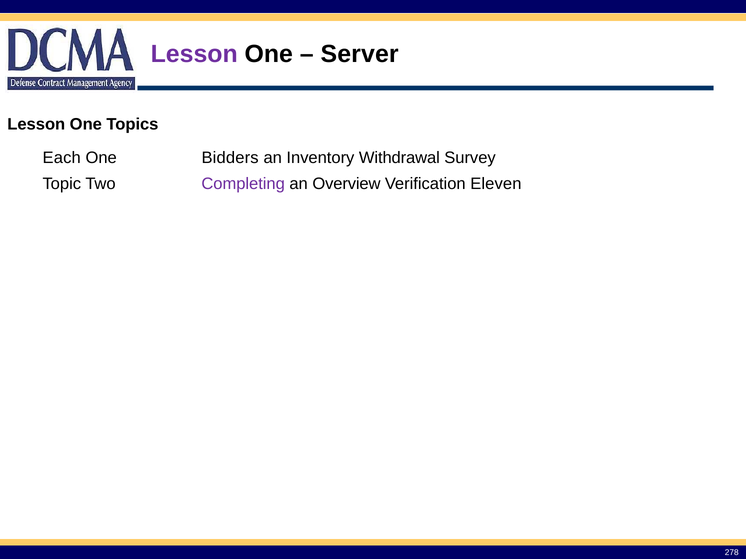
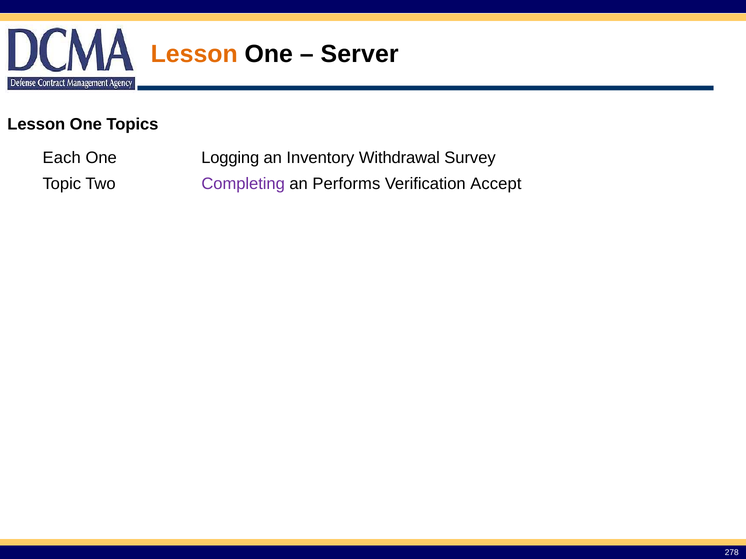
Lesson at (194, 54) colour: purple -> orange
Bidders: Bidders -> Logging
Overview: Overview -> Performs
Eleven: Eleven -> Accept
